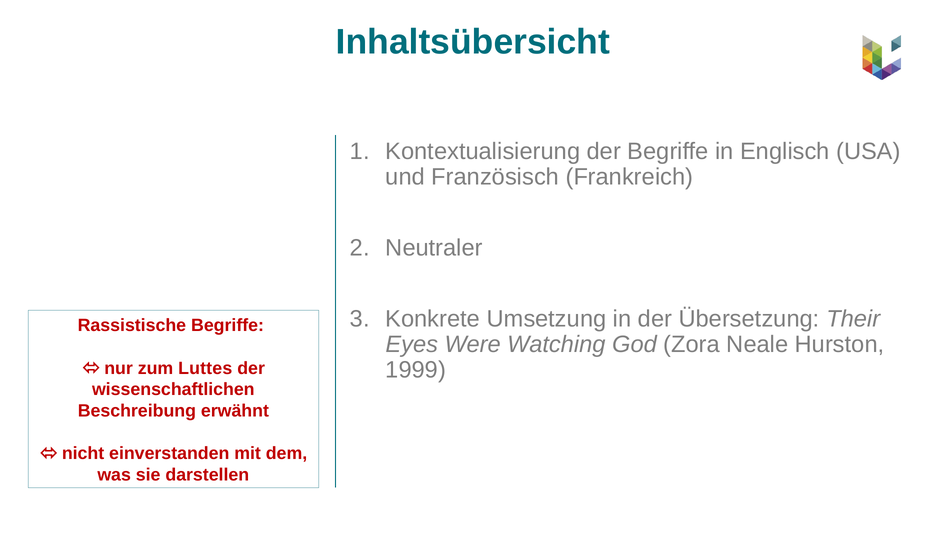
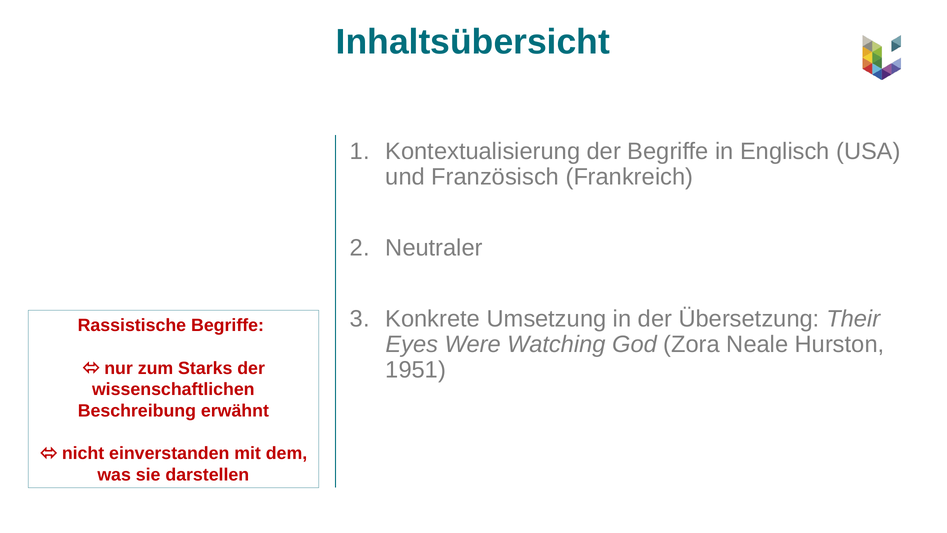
1999: 1999 -> 1951
Luttes: Luttes -> Starks
